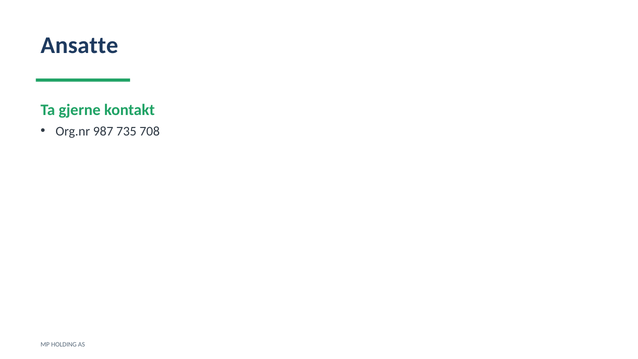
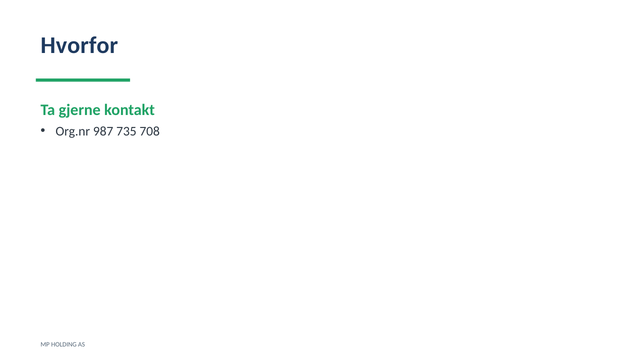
Ansatte: Ansatte -> Hvorfor
